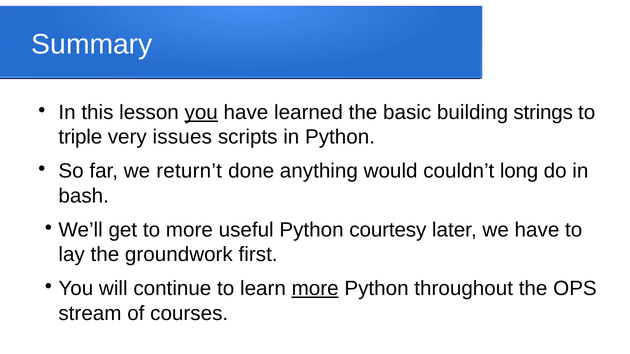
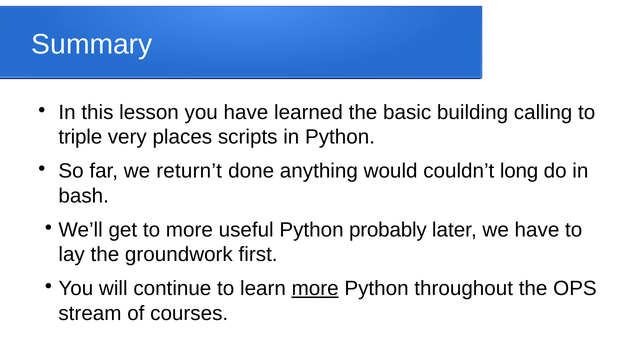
you at (201, 113) underline: present -> none
strings: strings -> calling
issues: issues -> places
courtesy: courtesy -> probably
